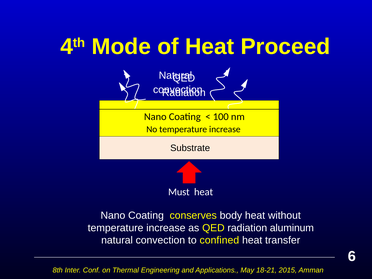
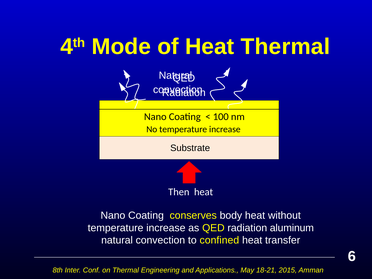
Heat Proceed: Proceed -> Thermal
Must: Must -> Then
